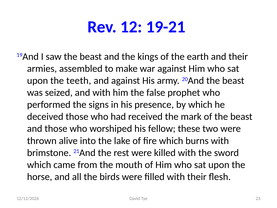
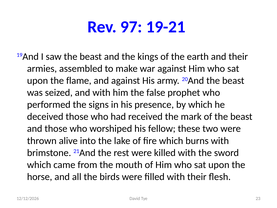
12: 12 -> 97
teeth: teeth -> flame
